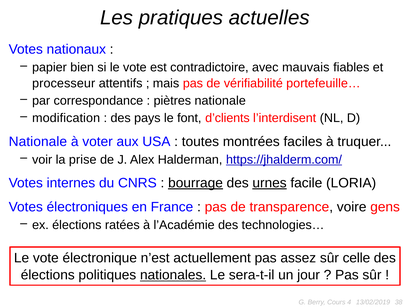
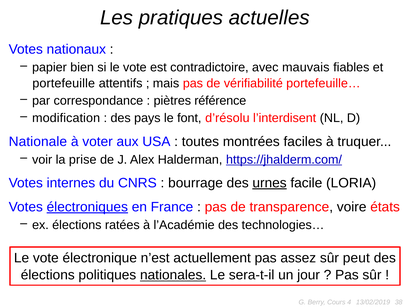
processeur: processeur -> portefeuille
piètres nationale: nationale -> référence
d’clients: d’clients -> d’résolu
bourrage underline: present -> none
électroniques underline: none -> present
gens: gens -> états
celle: celle -> peut
